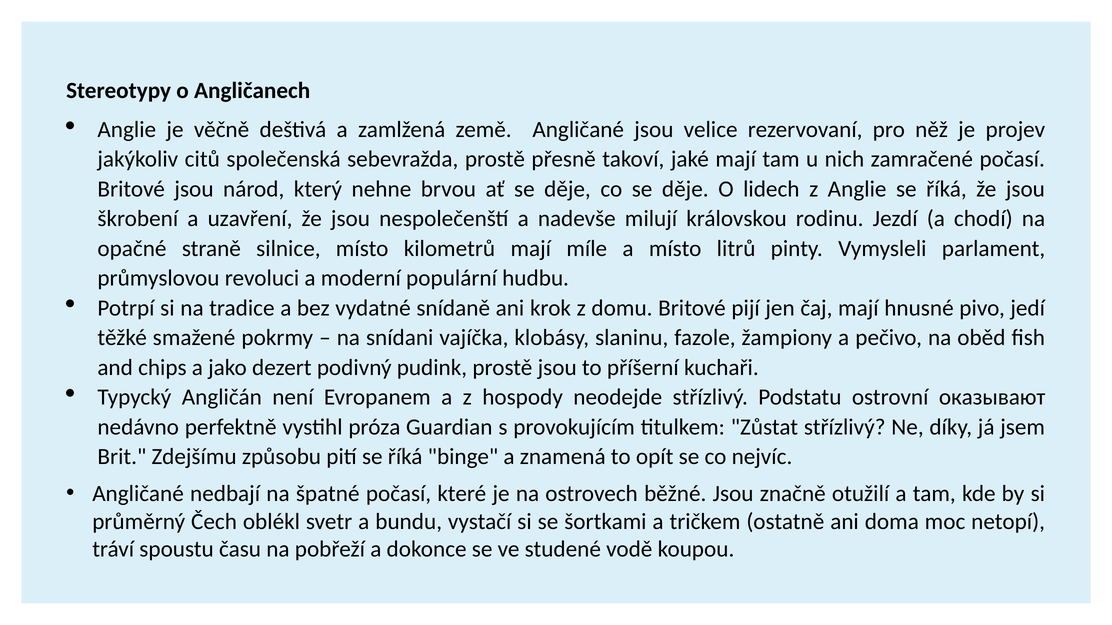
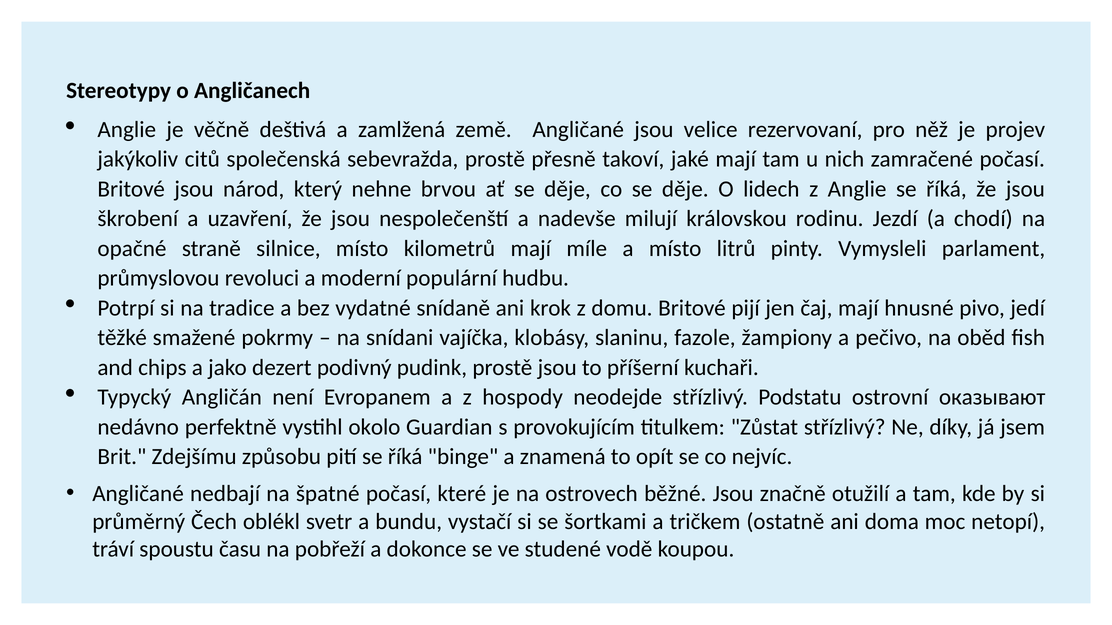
próza: próza -> okolo
